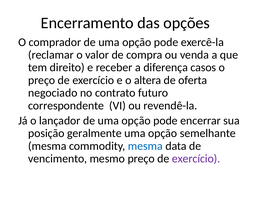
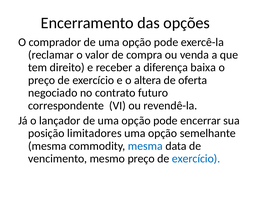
casos: casos -> baixa
geralmente: geralmente -> limitadores
exercício at (196, 159) colour: purple -> blue
